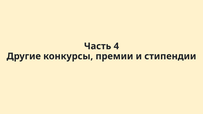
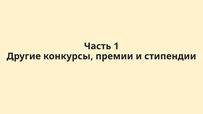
4: 4 -> 1
